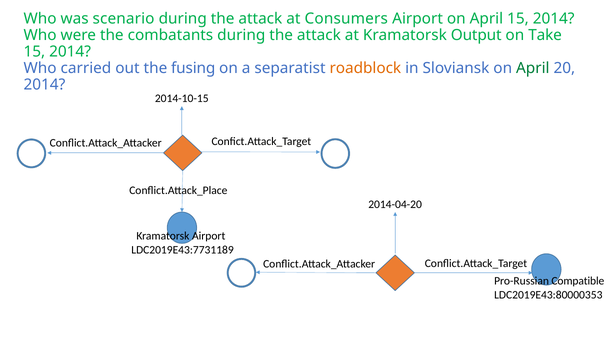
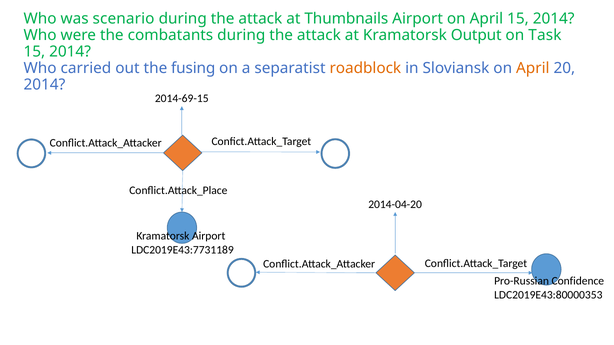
Consumers: Consumers -> Thumbnails
Take: Take -> Task
April at (533, 68) colour: green -> orange
2014-10-15: 2014-10-15 -> 2014-69-15
Compatible: Compatible -> Confidence
